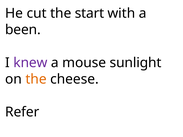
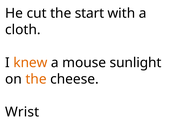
been: been -> cloth
knew colour: purple -> orange
Refer: Refer -> Wrist
